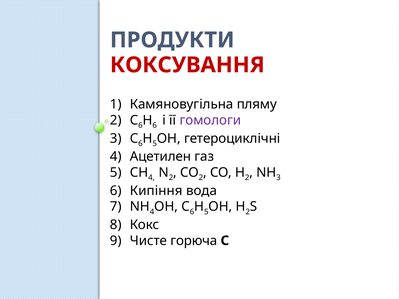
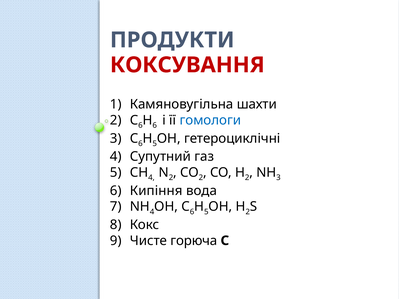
пляму: пляму -> шахти
гомологи colour: purple -> blue
Ацетилен: Ацетилен -> Супутний
